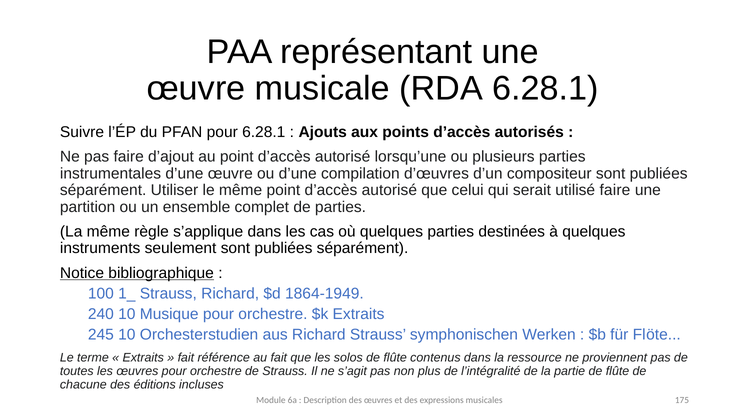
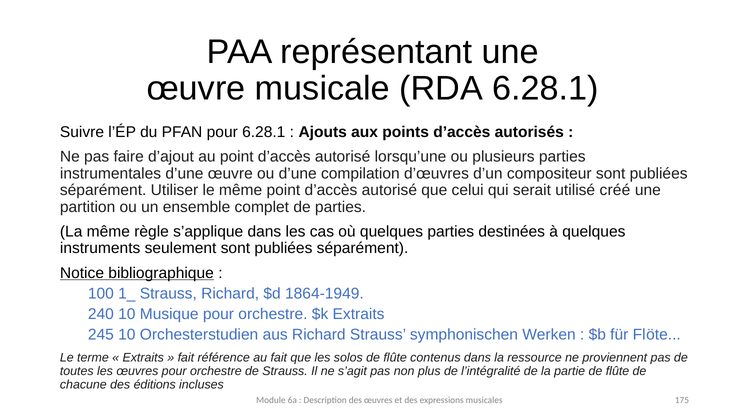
utilisé faire: faire -> créé
